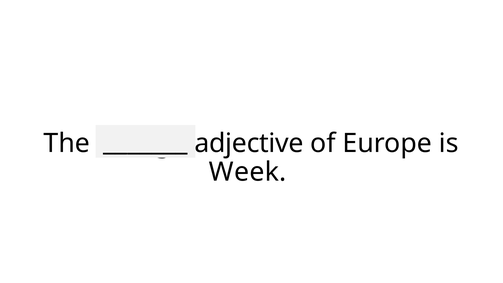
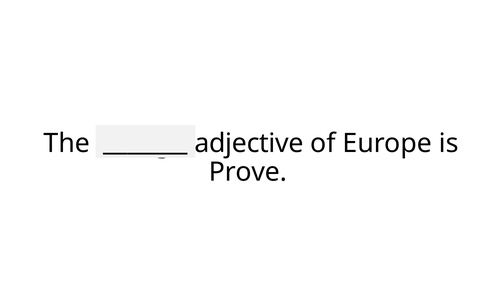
Week: Week -> Prove
